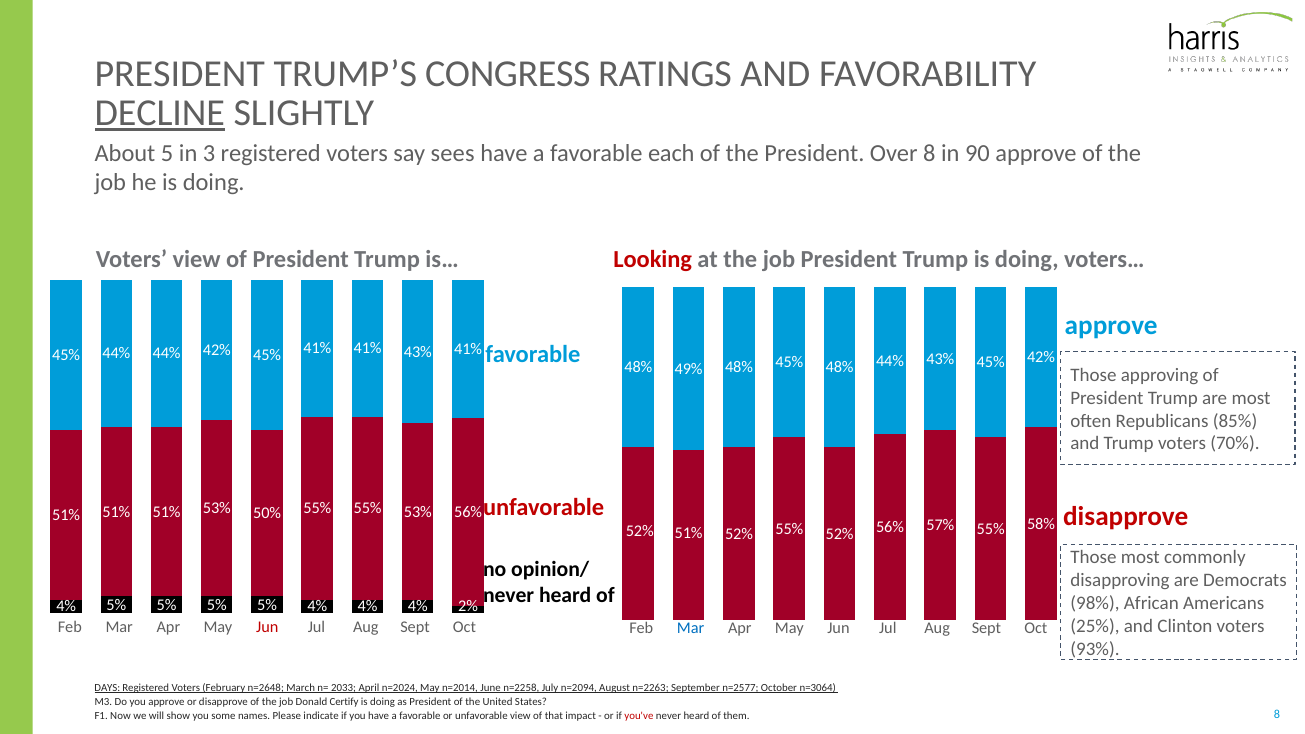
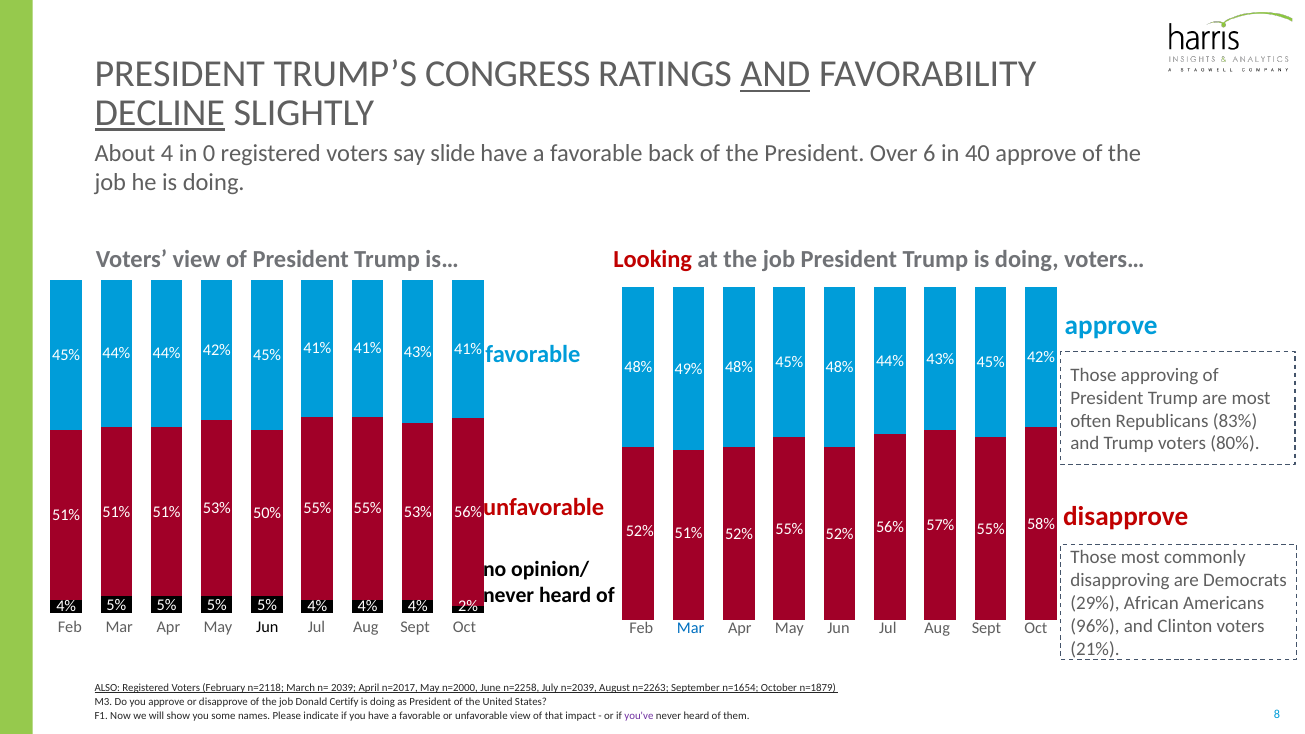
AND at (775, 74) underline: none -> present
5: 5 -> 4
3: 3 -> 0
sees: sees -> slide
each: each -> back
Over 8: 8 -> 6
90: 90 -> 40
85%: 85% -> 83%
70%: 70% -> 80%
98%: 98% -> 29%
25%: 25% -> 96%
Jun at (267, 628) colour: red -> black
93%: 93% -> 21%
DAYS: DAYS -> ALSO
n=2648: n=2648 -> n=2118
2033: 2033 -> 2039
n=2024: n=2024 -> n=2017
n=2014: n=2014 -> n=2000
n=2094: n=2094 -> n=2039
n=2577: n=2577 -> n=1654
n=3064: n=3064 -> n=1879
you've colour: red -> purple
